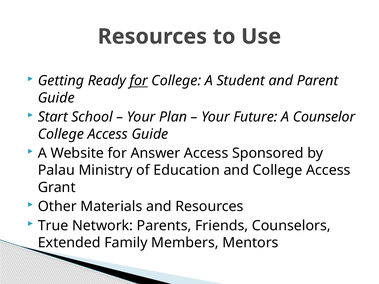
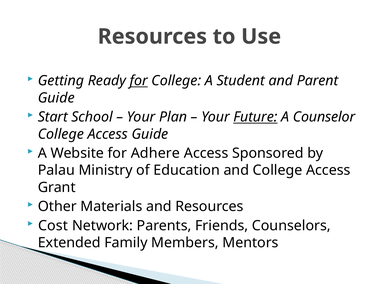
Future underline: none -> present
Answer: Answer -> Adhere
True: True -> Cost
